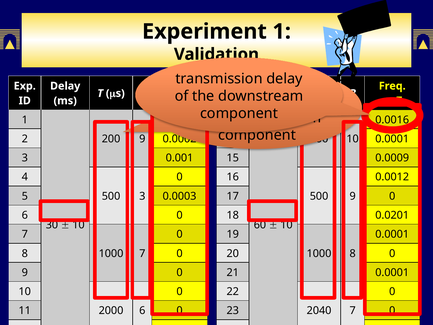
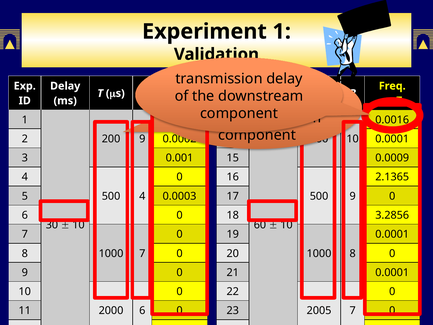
0.0012: 0.0012 -> 2.1365
500 3: 3 -> 4
0.0201: 0.0201 -> 3.2856
2040: 2040 -> 2005
